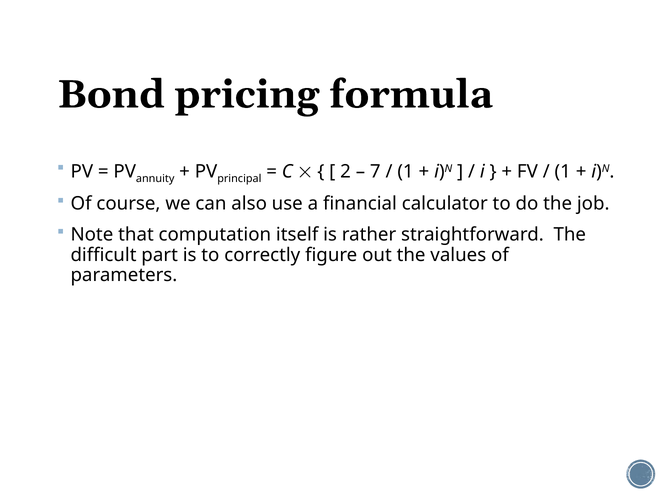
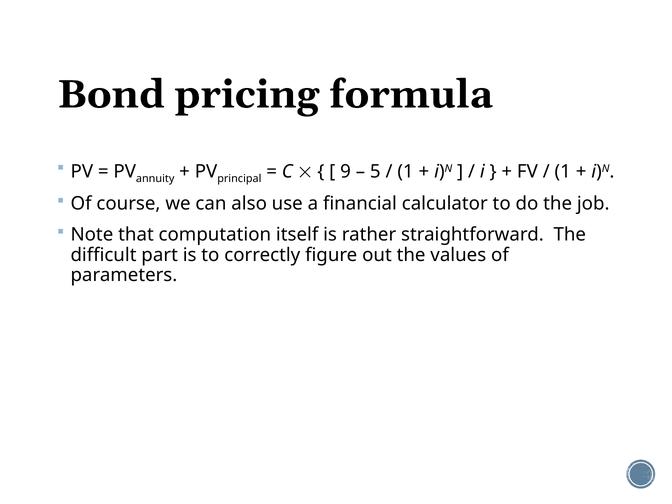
2: 2 -> 9
7: 7 -> 5
